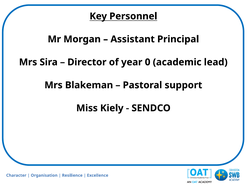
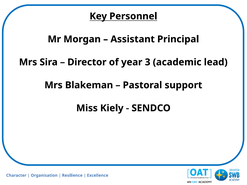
0: 0 -> 3
